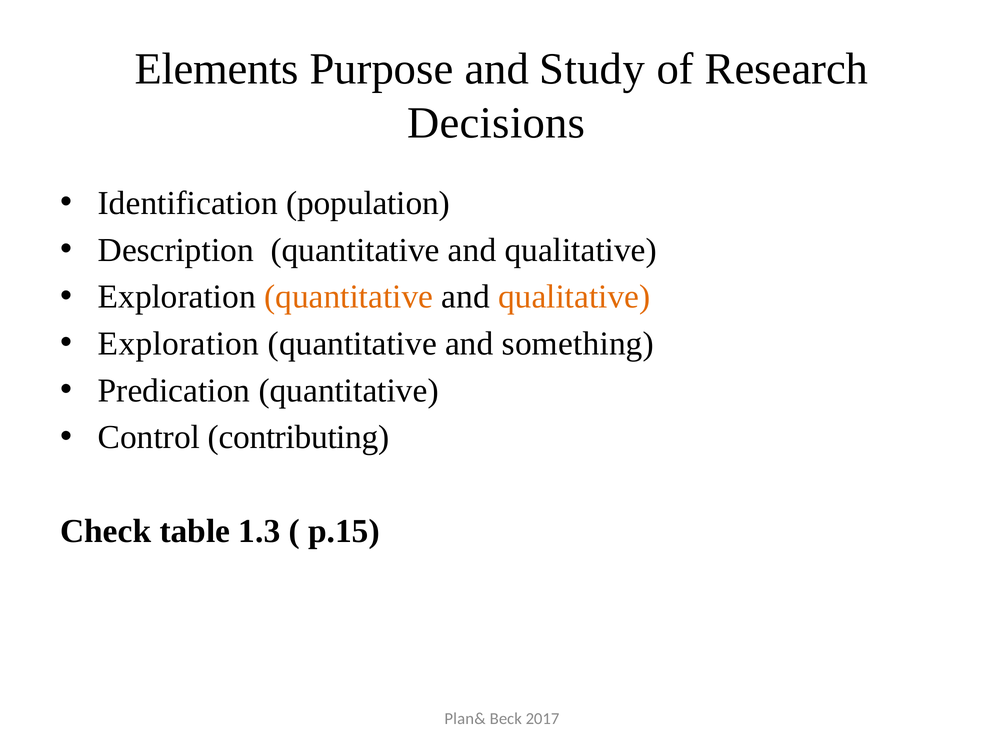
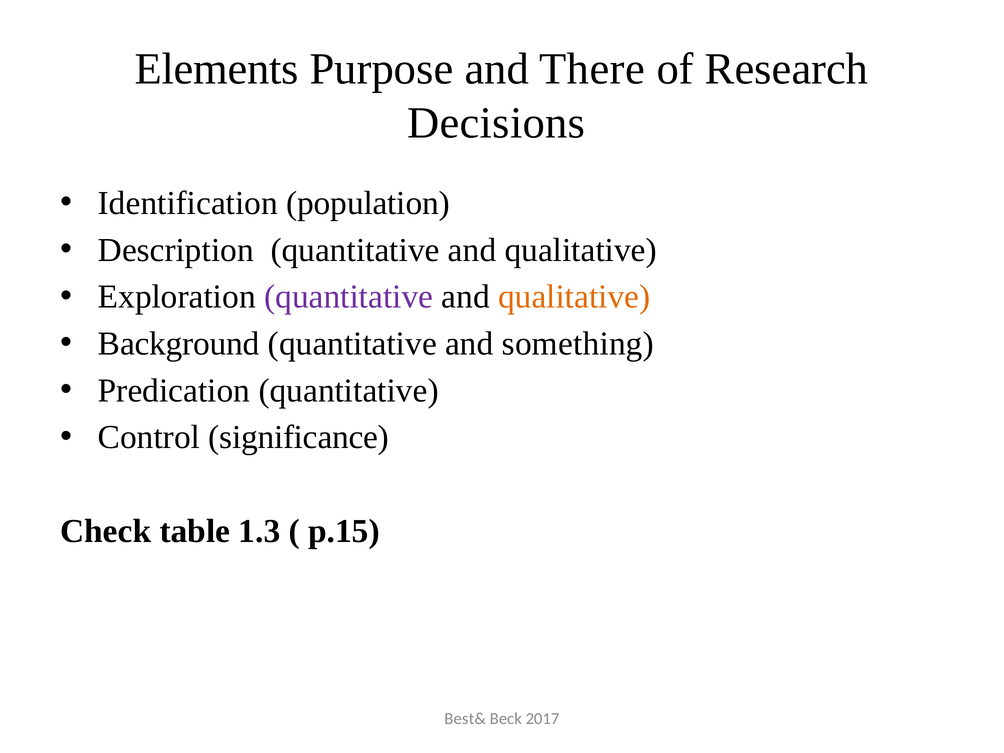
Study: Study -> There
quantitative at (349, 297) colour: orange -> purple
Exploration at (179, 344): Exploration -> Background
contributing: contributing -> significance
Plan&: Plan& -> Best&
